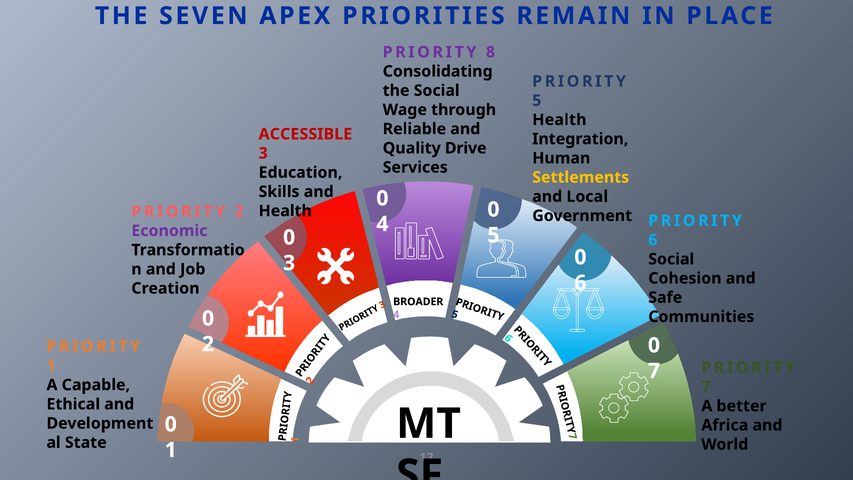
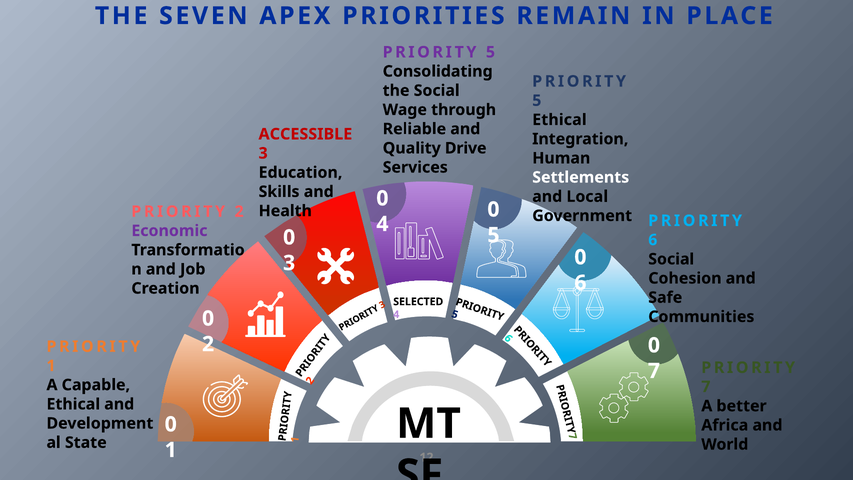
8 at (490, 52): 8 -> 5
Health at (559, 120): Health -> Ethical
Settlements colour: yellow -> white
BROADER: BROADER -> SELECTED
